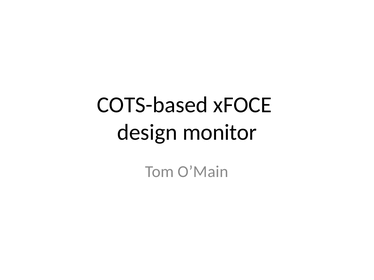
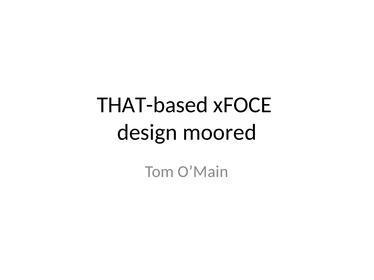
COTS-based: COTS-based -> THAT-based
monitor: monitor -> moored
